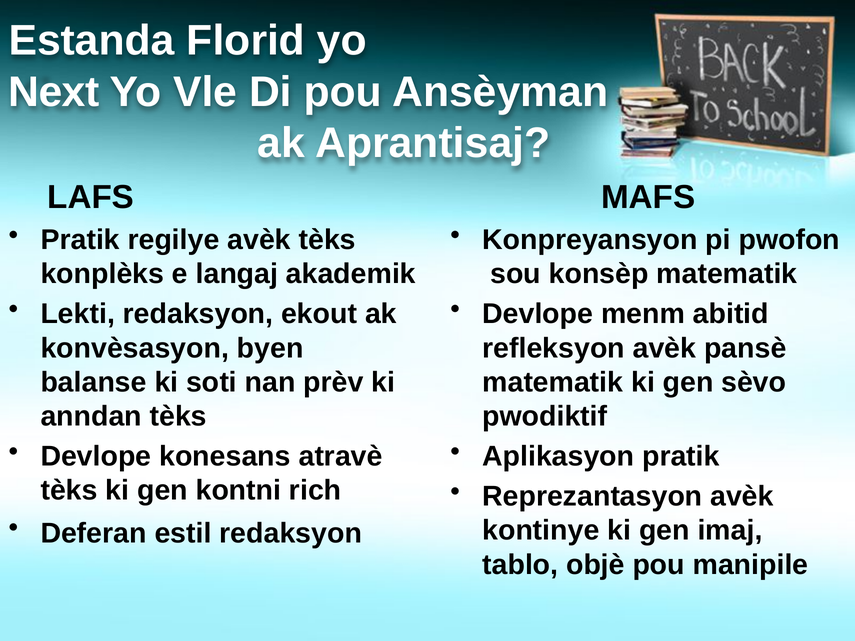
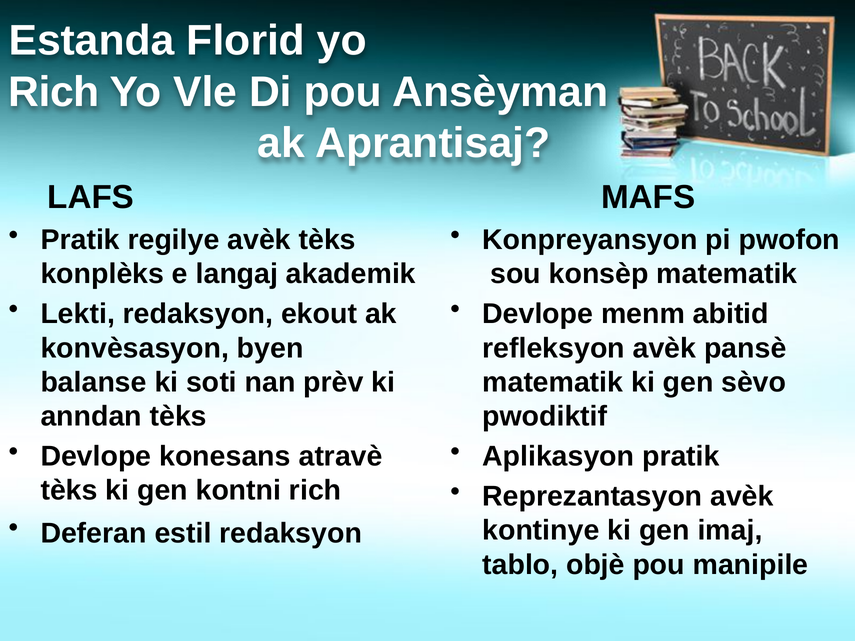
Next at (54, 92): Next -> Rich
